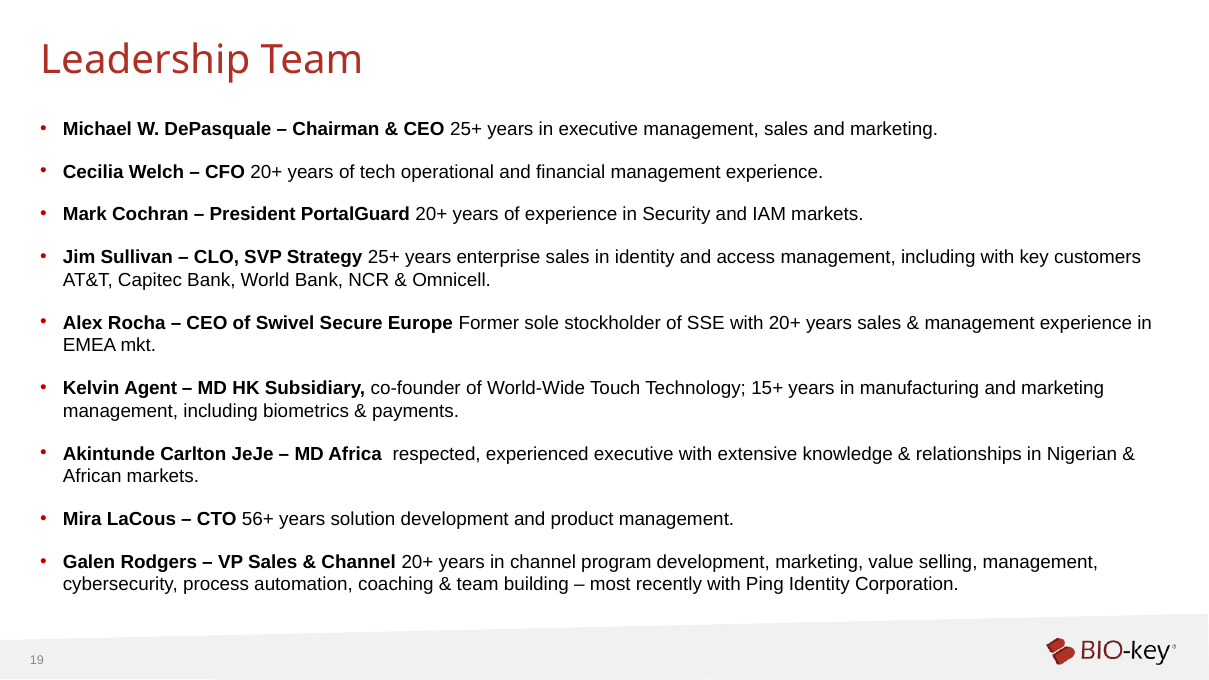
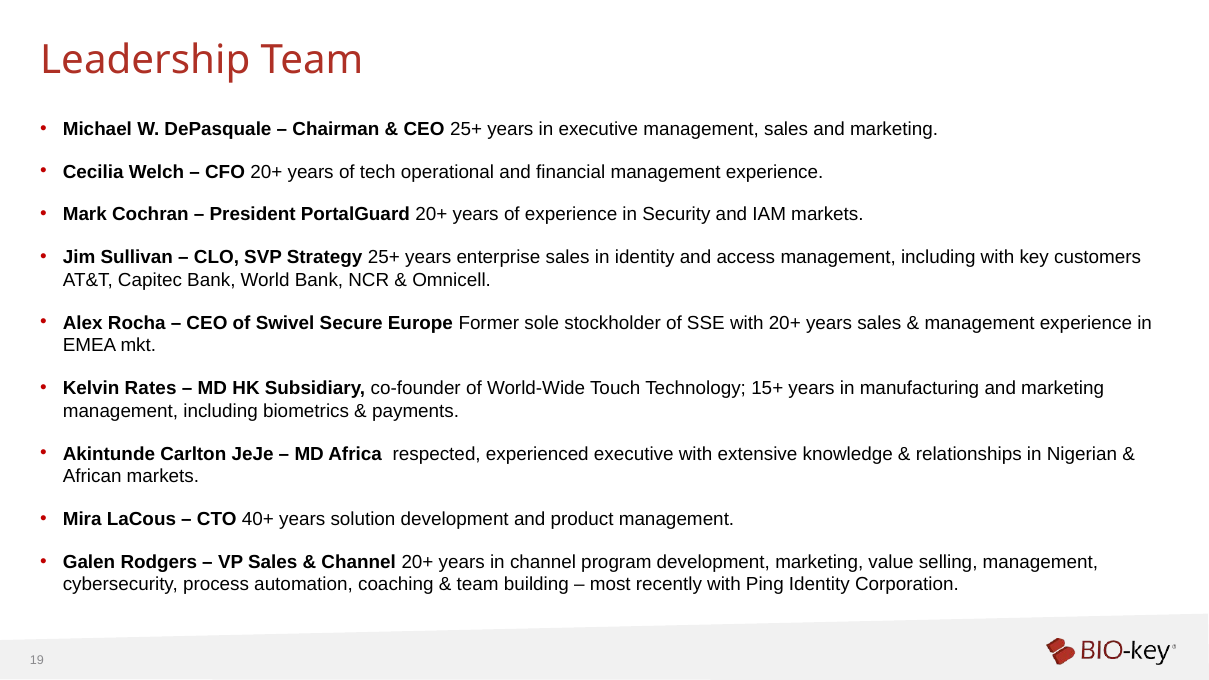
Agent: Agent -> Rates
56+: 56+ -> 40+
